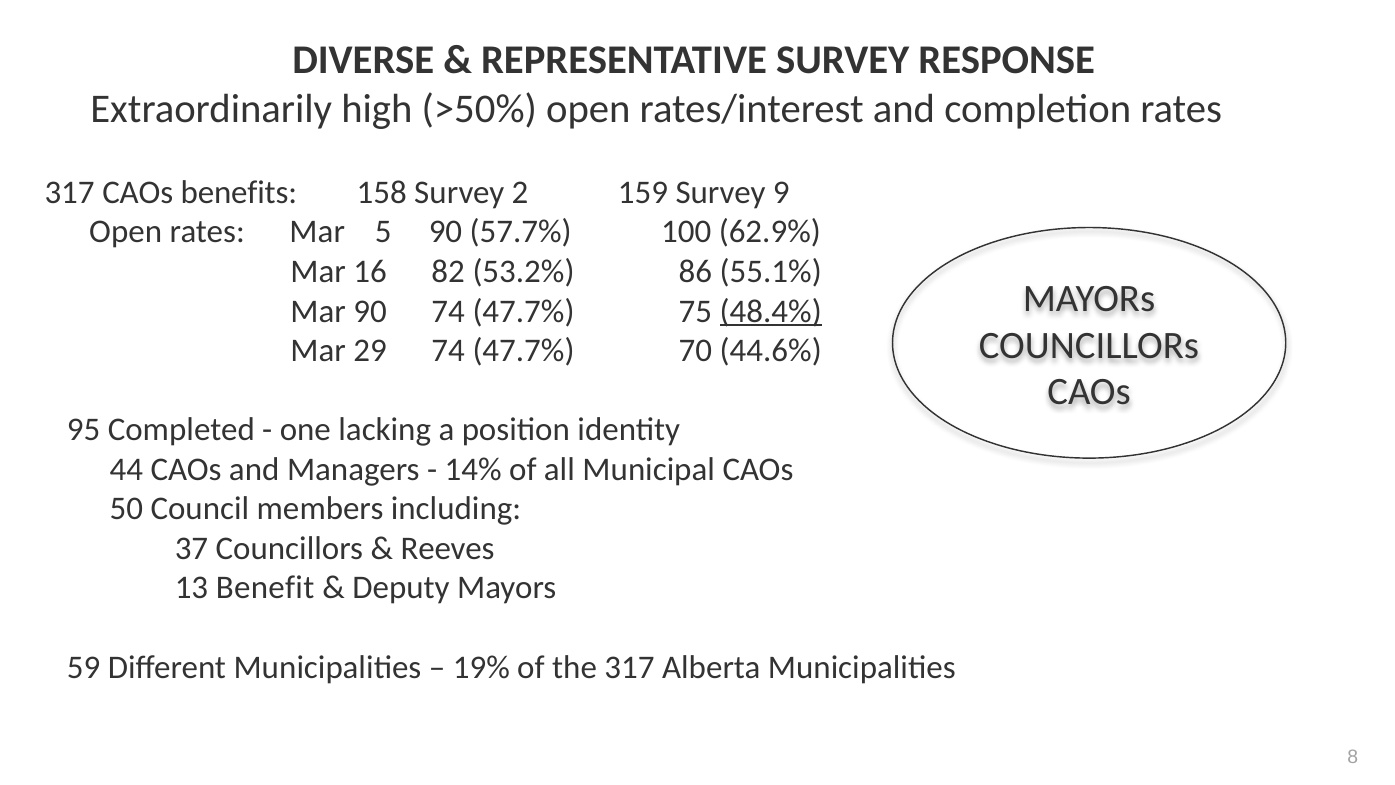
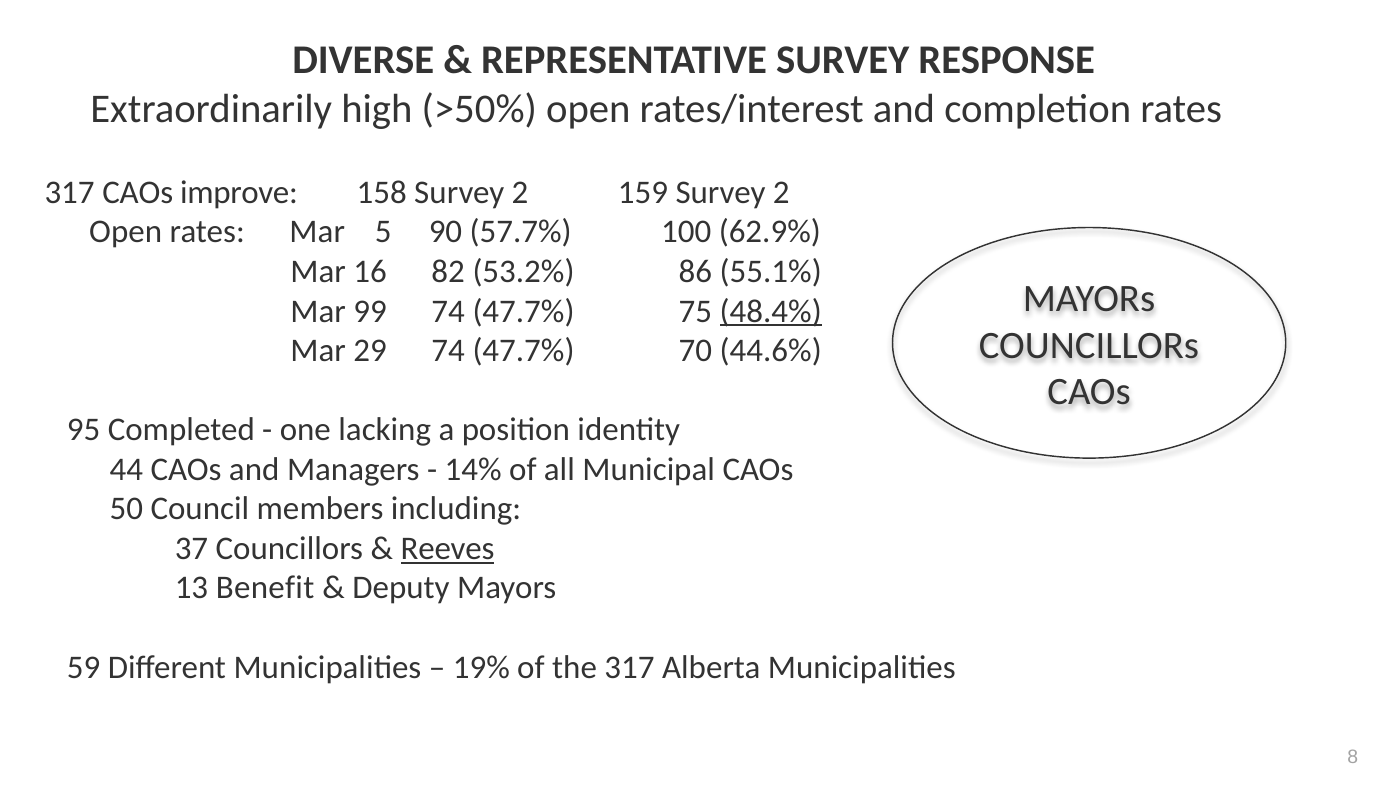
benefits: benefits -> improve
159 Survey 9: 9 -> 2
Mar 90: 90 -> 99
Reeves underline: none -> present
